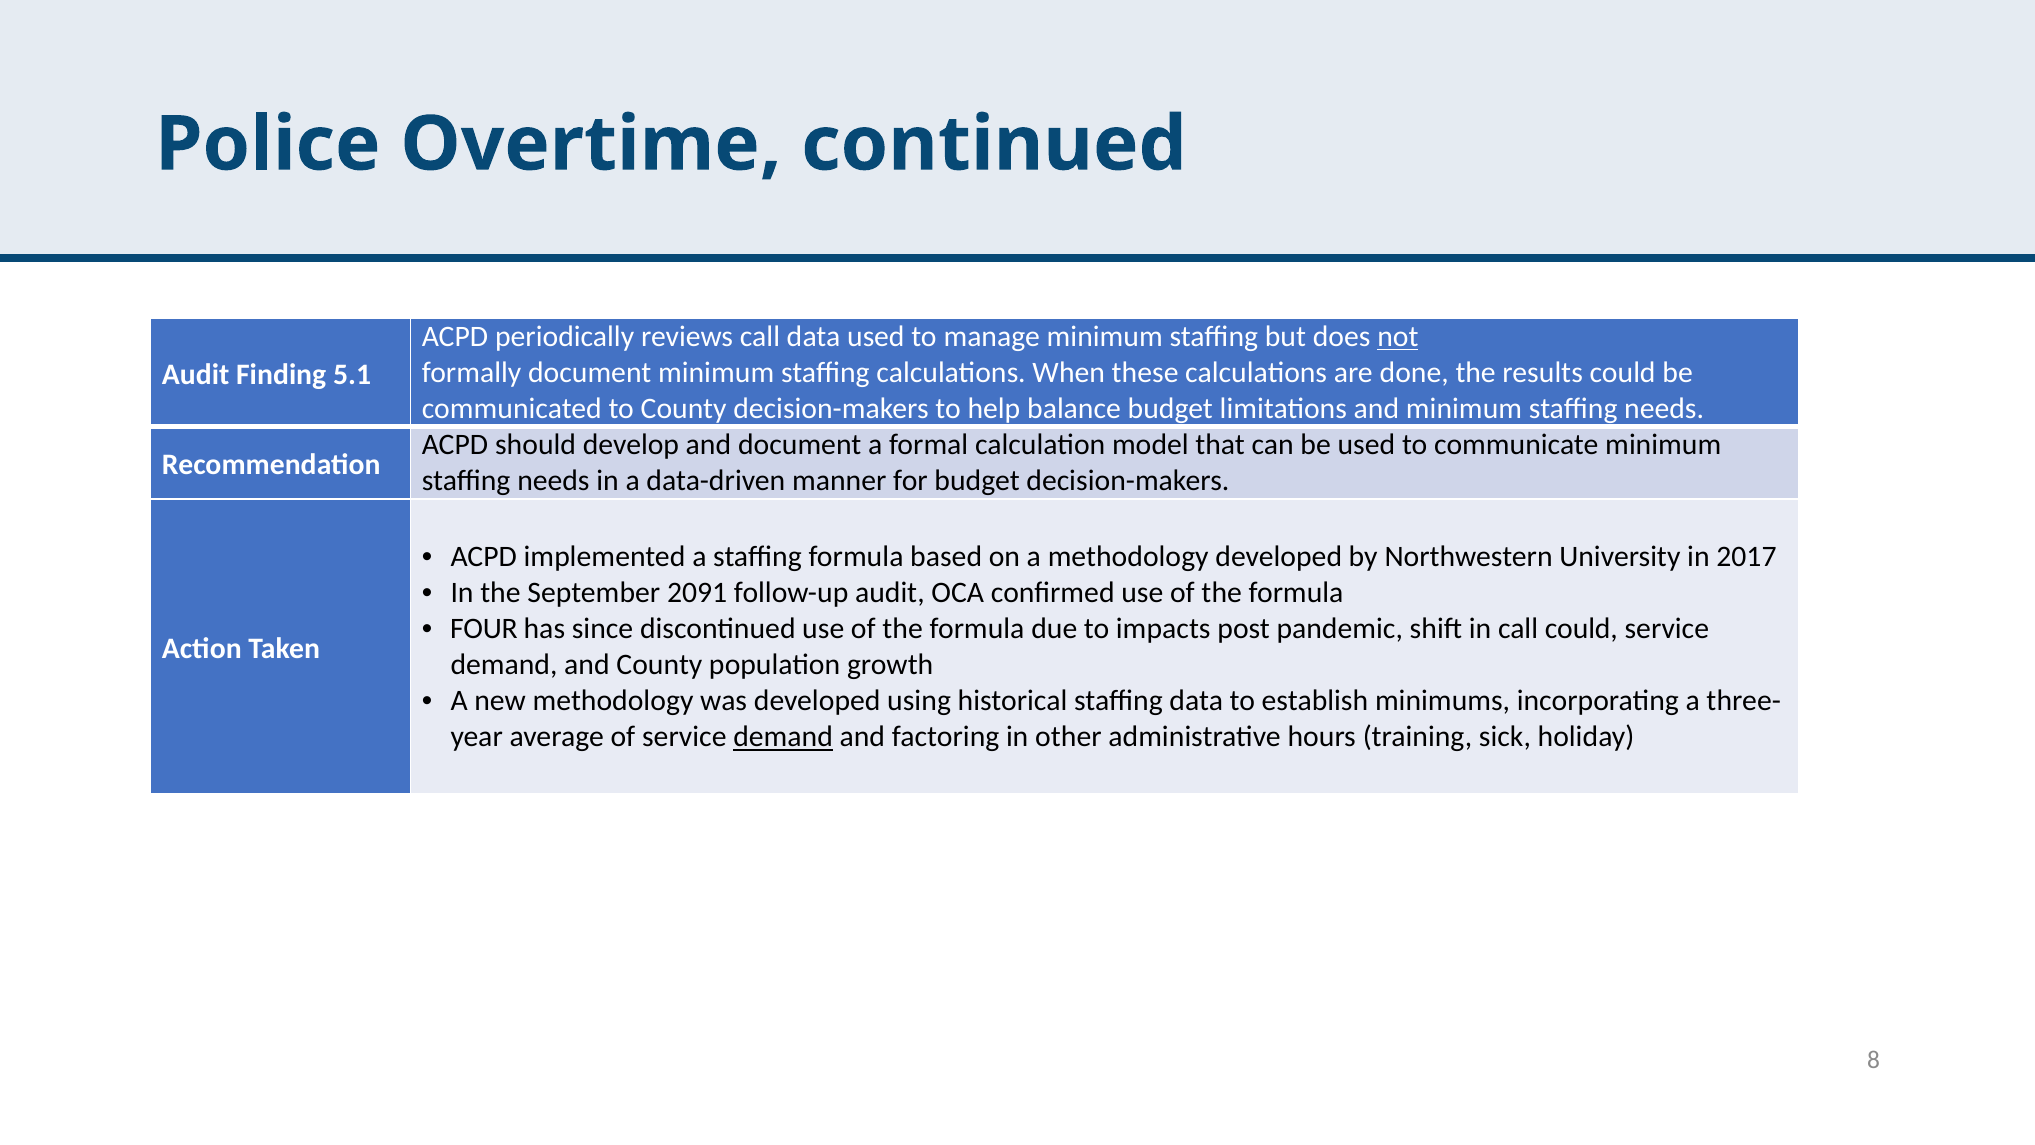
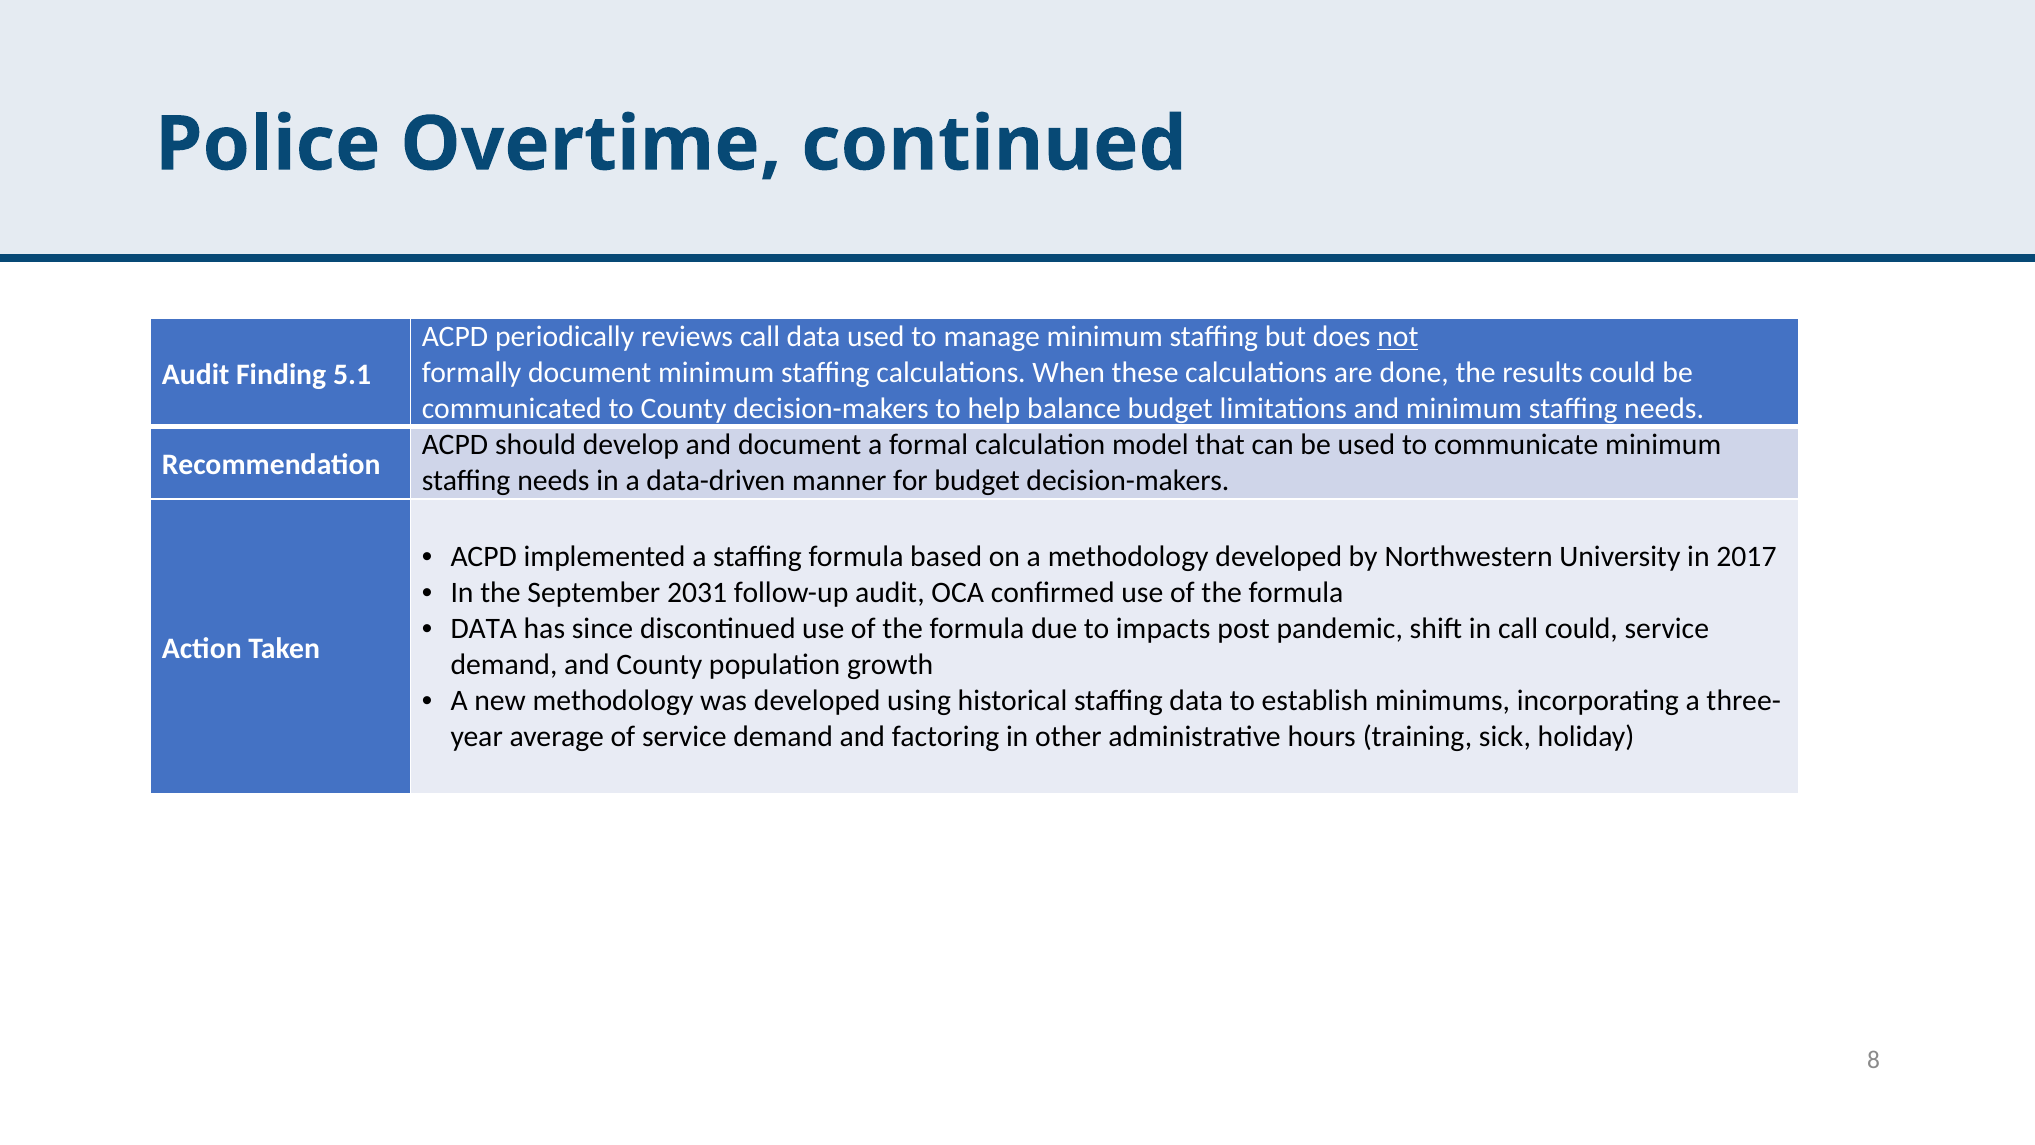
2091: 2091 -> 2031
FOUR at (484, 629): FOUR -> DATA
demand at (783, 737) underline: present -> none
